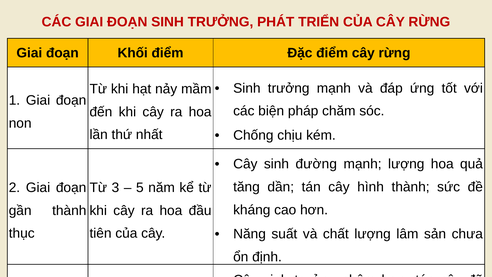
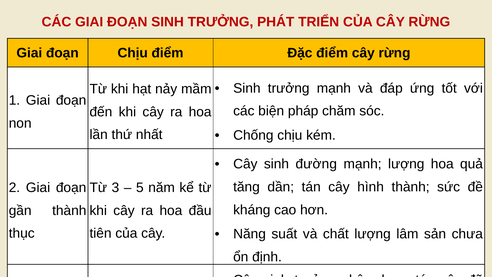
đoạn Khối: Khối -> Chịu
